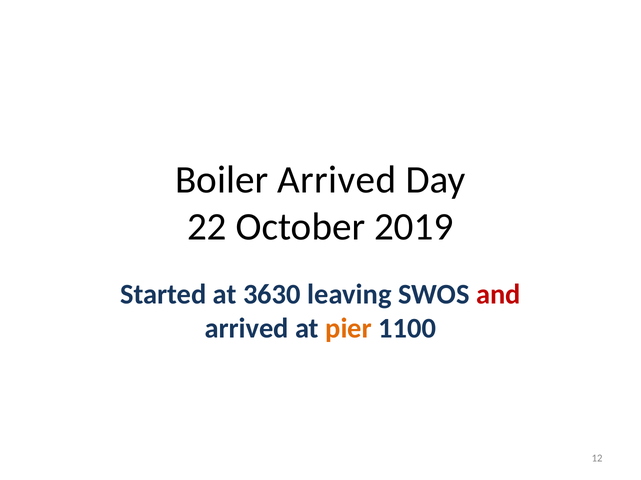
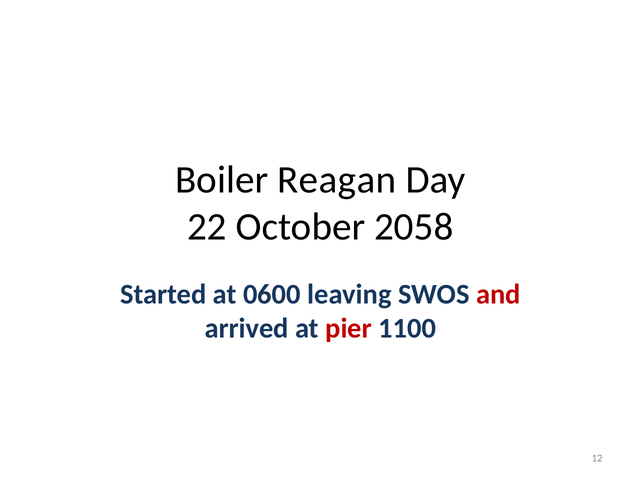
Boiler Arrived: Arrived -> Reagan
2019: 2019 -> 2058
3630: 3630 -> 0600
pier colour: orange -> red
